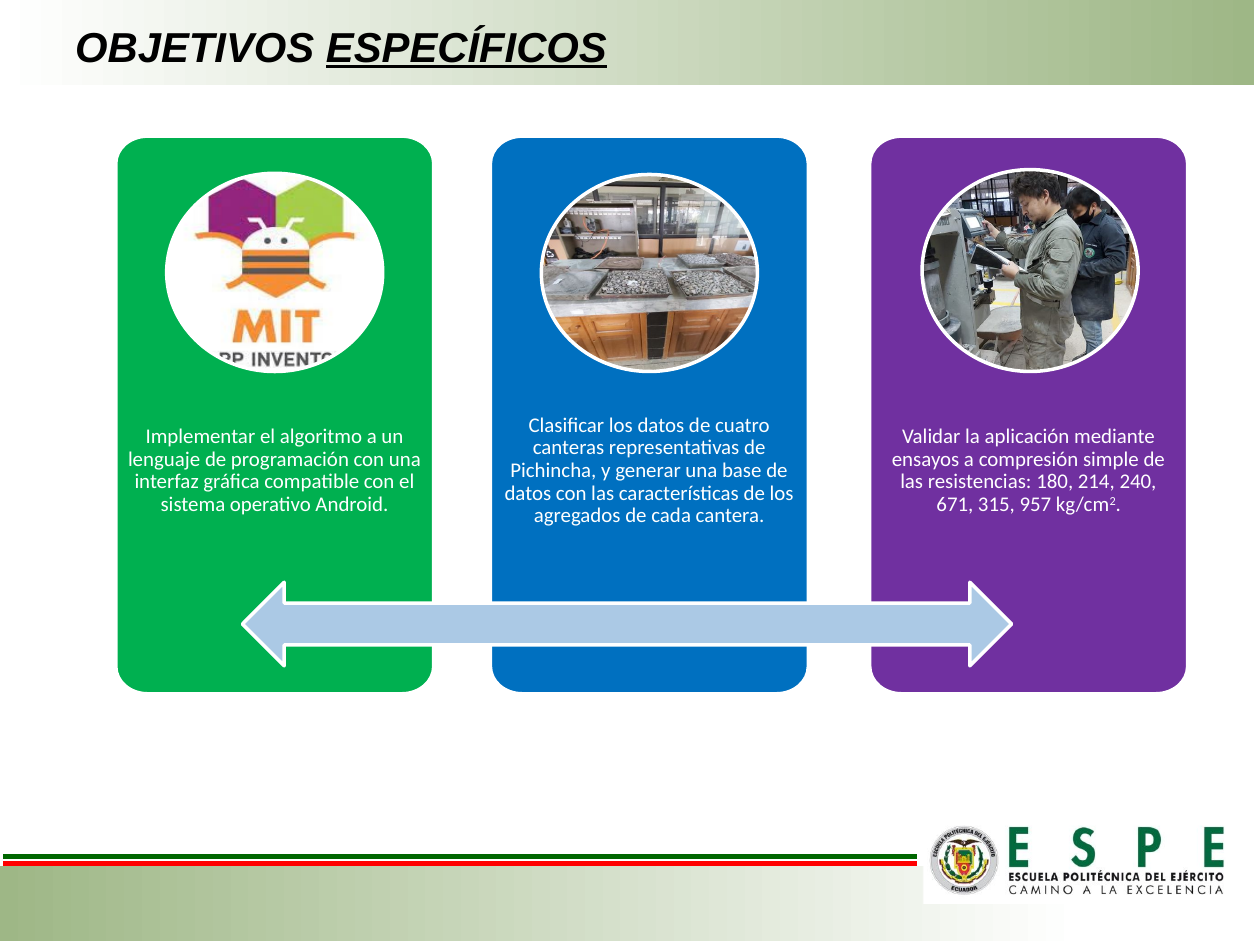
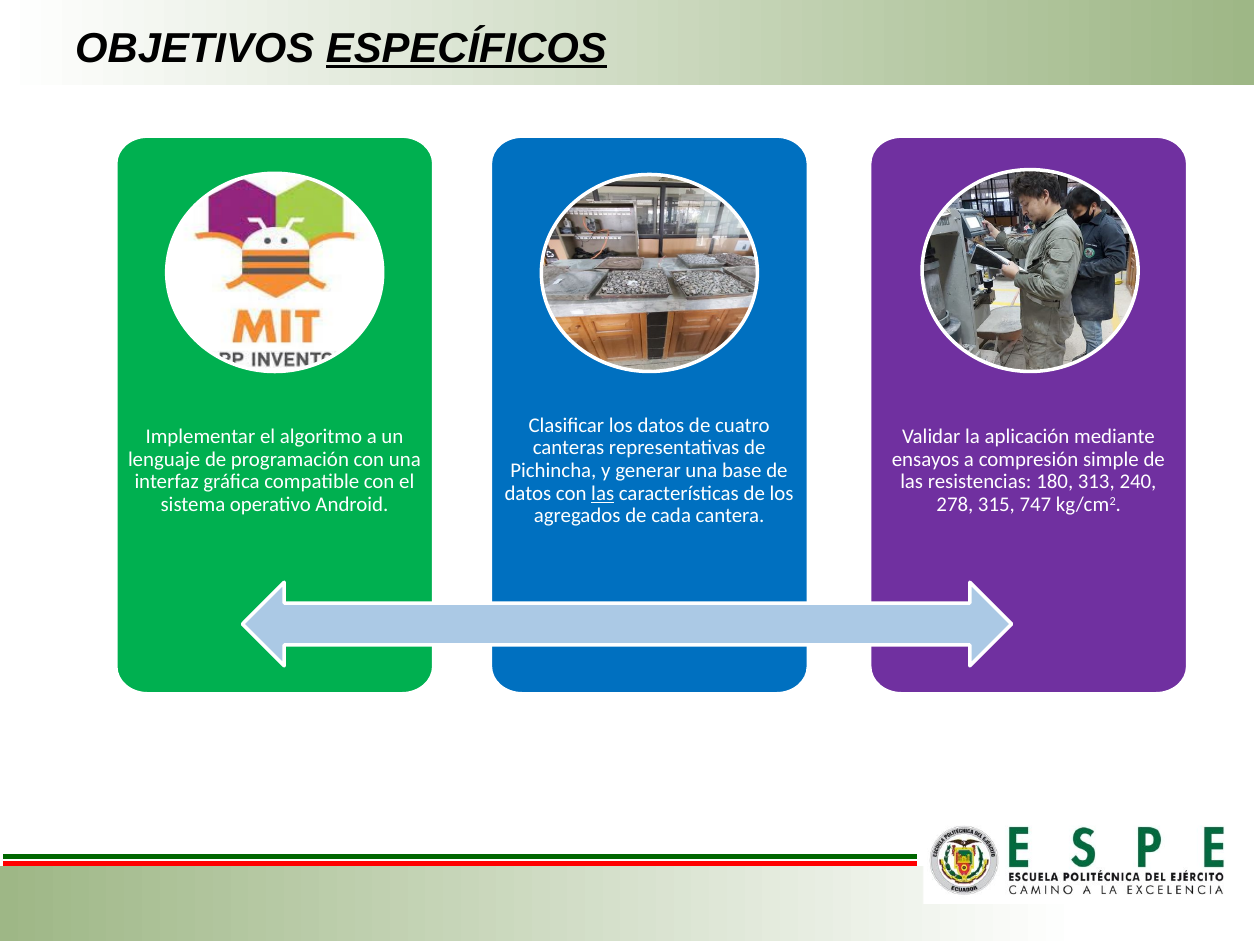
214: 214 -> 313
las at (603, 493) underline: none -> present
671: 671 -> 278
957: 957 -> 747
